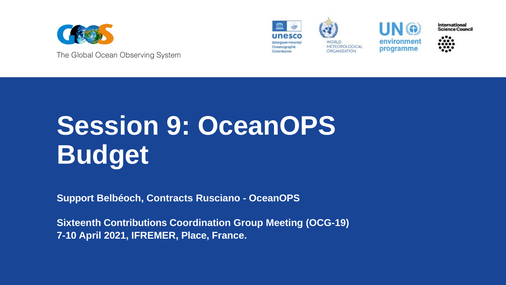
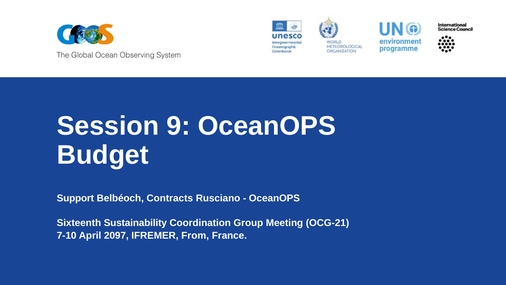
Contributions: Contributions -> Sustainability
OCG-19: OCG-19 -> OCG-21
2021: 2021 -> 2097
Place: Place -> From
